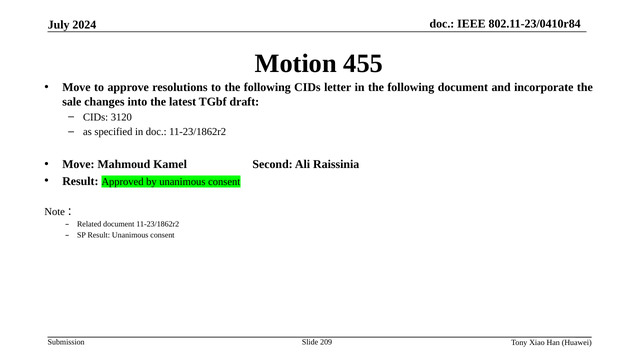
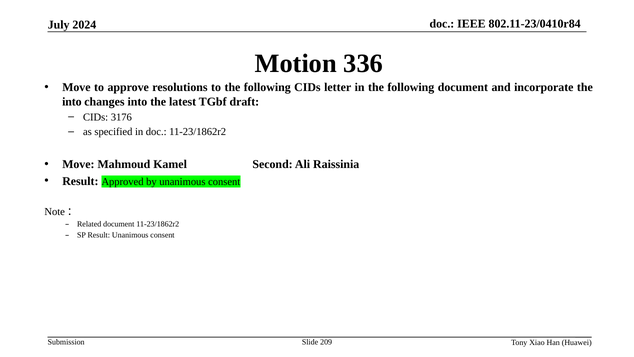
455: 455 -> 336
sale at (72, 102): sale -> into
3120: 3120 -> 3176
